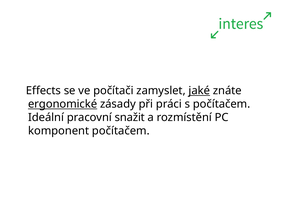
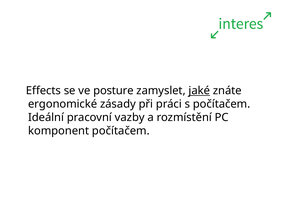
počítači: počítači -> posture
ergonomické underline: present -> none
snažit: snažit -> vazby
